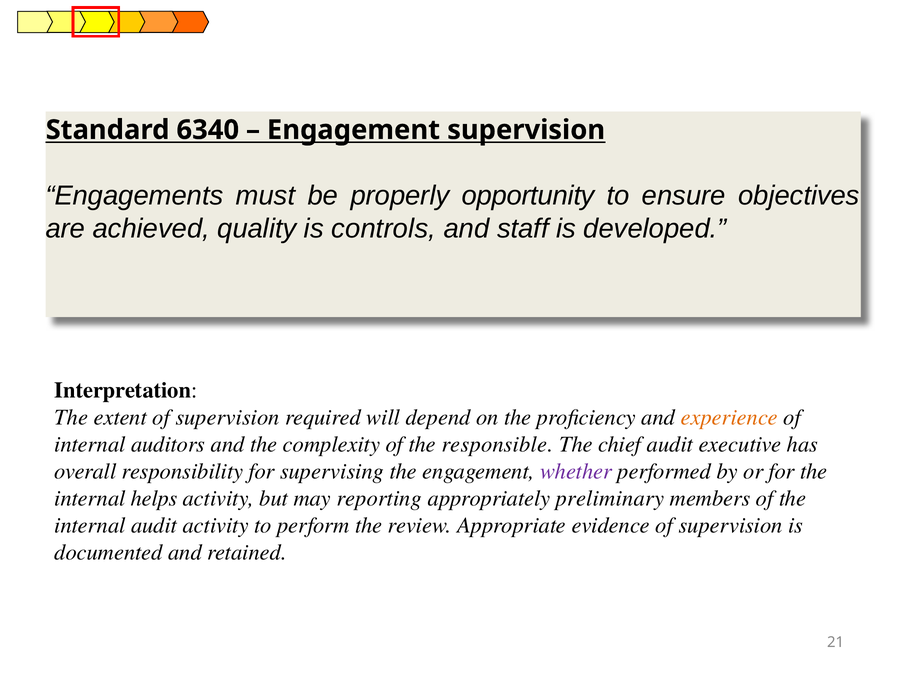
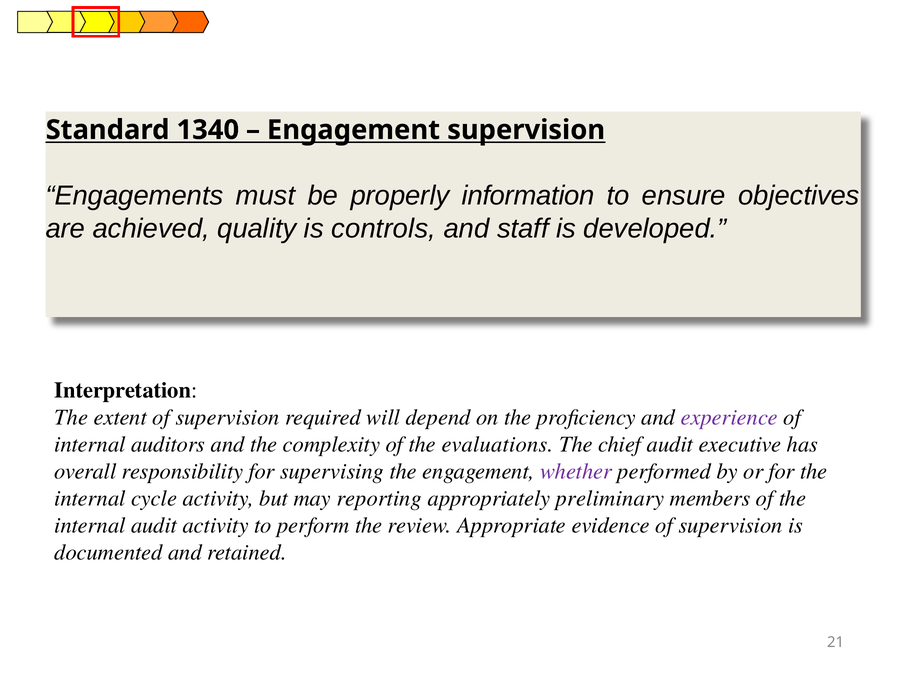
6340: 6340 -> 1340
opportunity: opportunity -> information
experience colour: orange -> purple
responsible: responsible -> evaluations
helps: helps -> cycle
